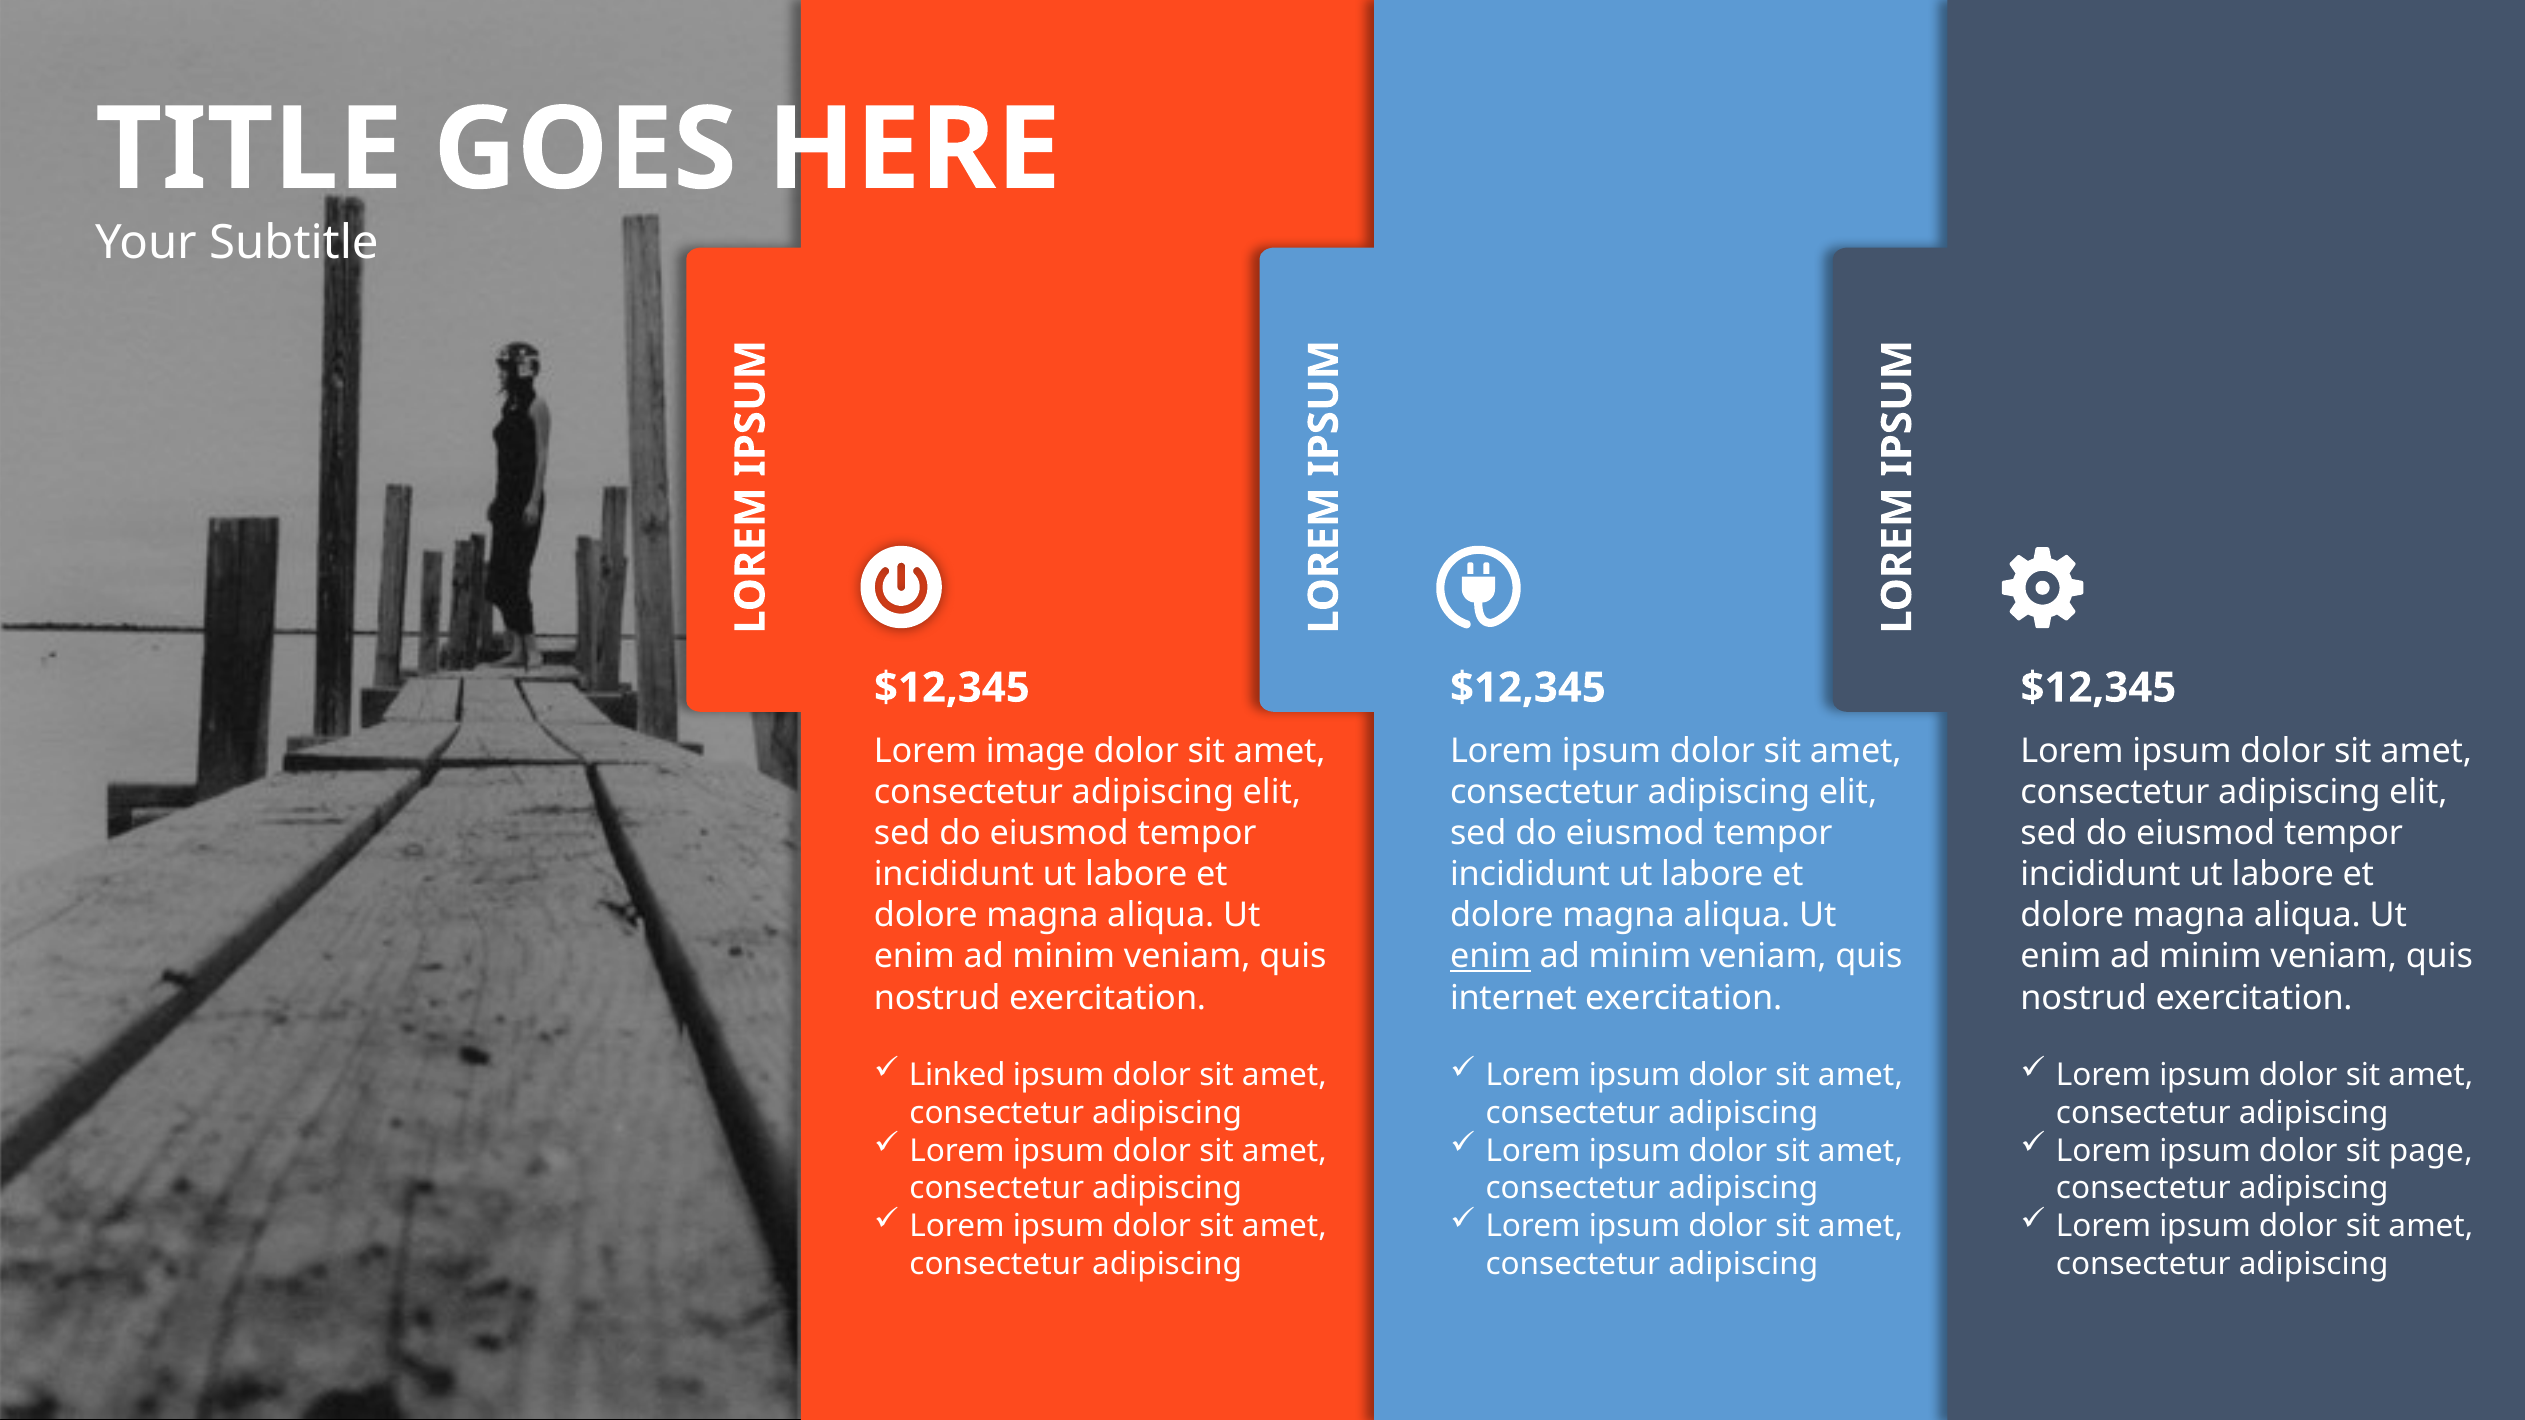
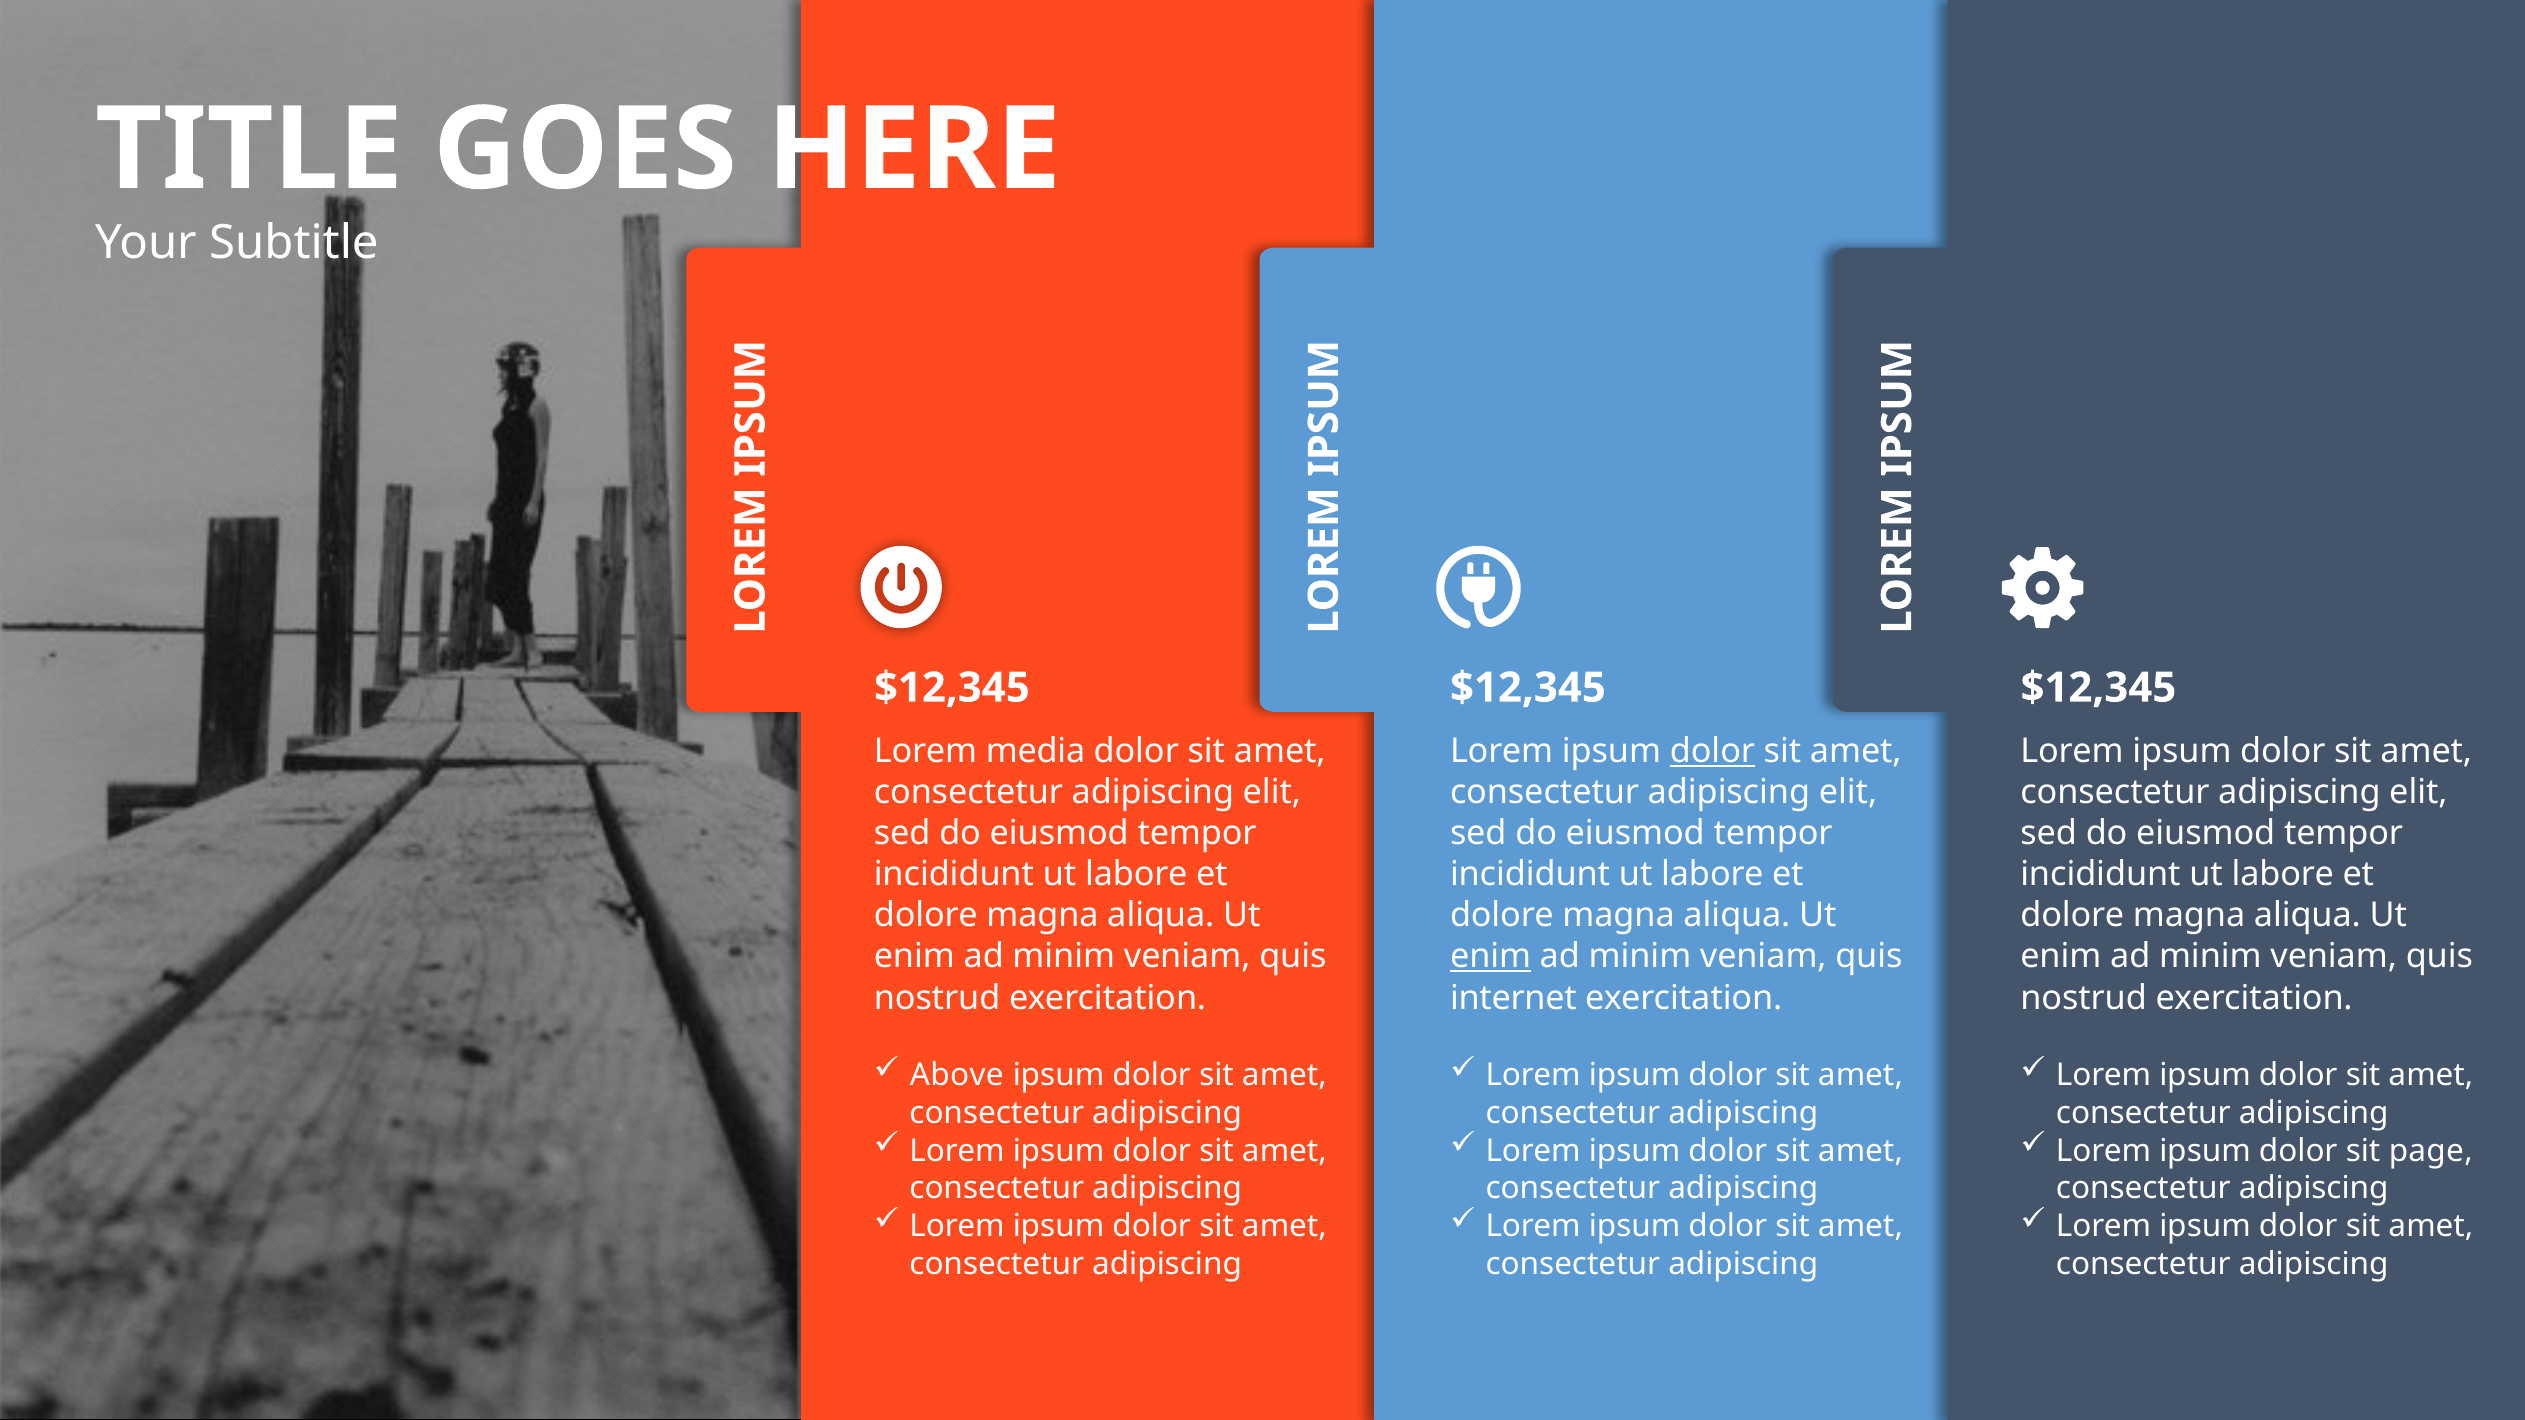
image: image -> media
dolor at (1712, 751) underline: none -> present
Linked: Linked -> Above
